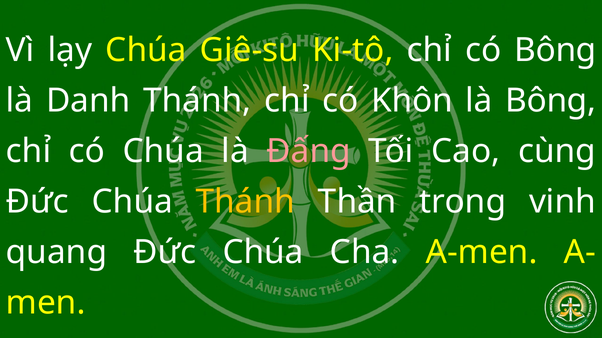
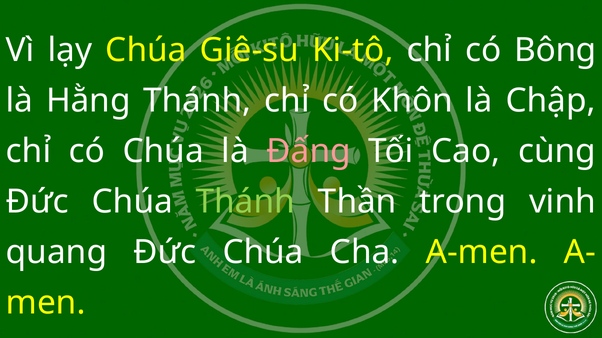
Danh: Danh -> Hằng
là Bông: Bông -> Chập
Thánh at (245, 202) colour: yellow -> light green
